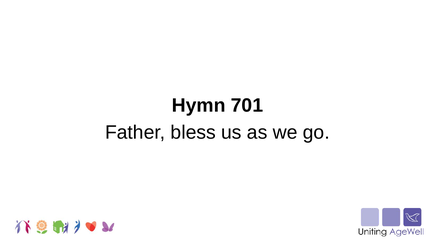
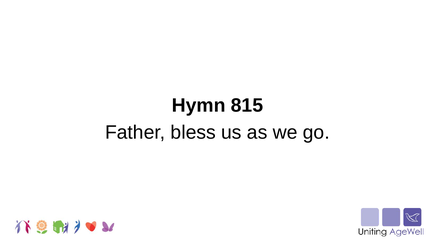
701: 701 -> 815
